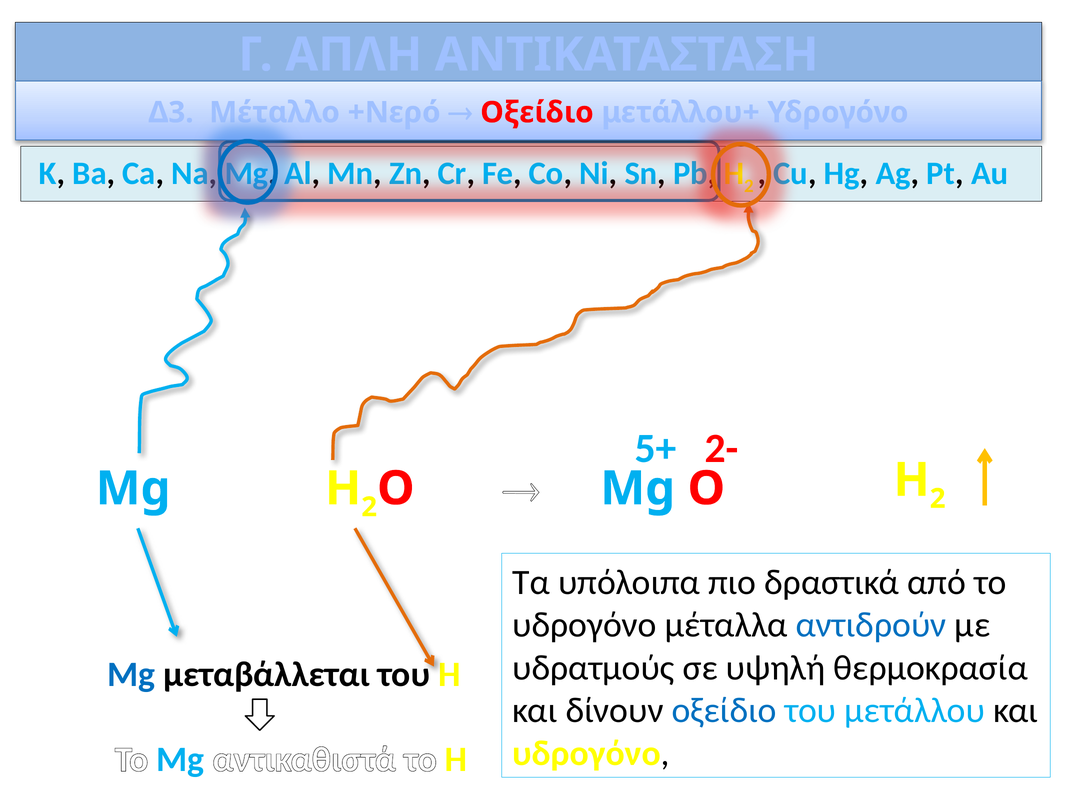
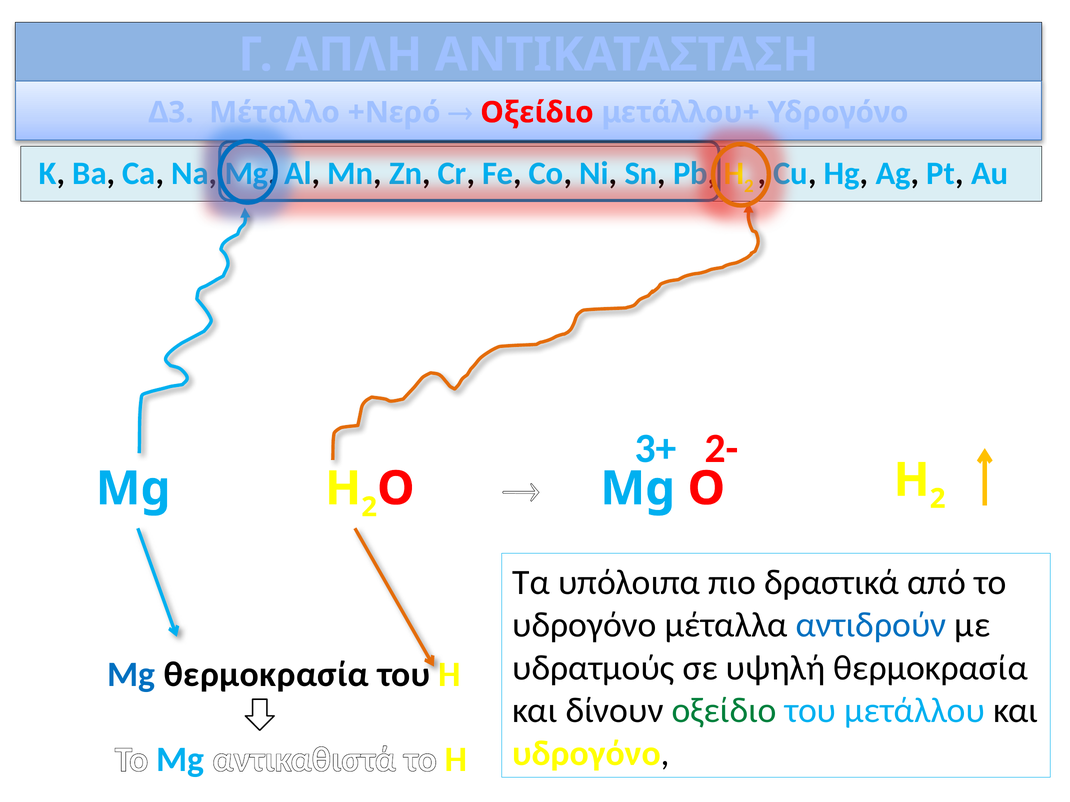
5+: 5+ -> 3+
Mg μεταβάλλεται: μεταβάλλεται -> θερμοκρασία
οξείδιο at (724, 711) colour: blue -> green
